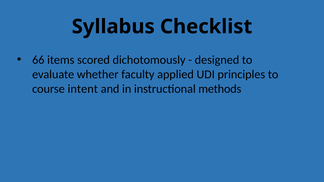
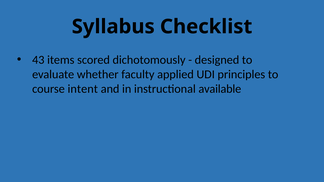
66: 66 -> 43
methods: methods -> available
